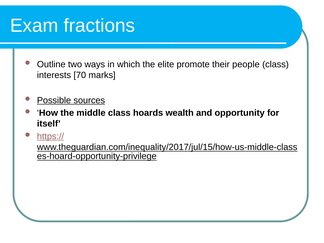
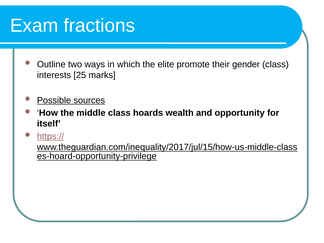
people: people -> gender
70: 70 -> 25
